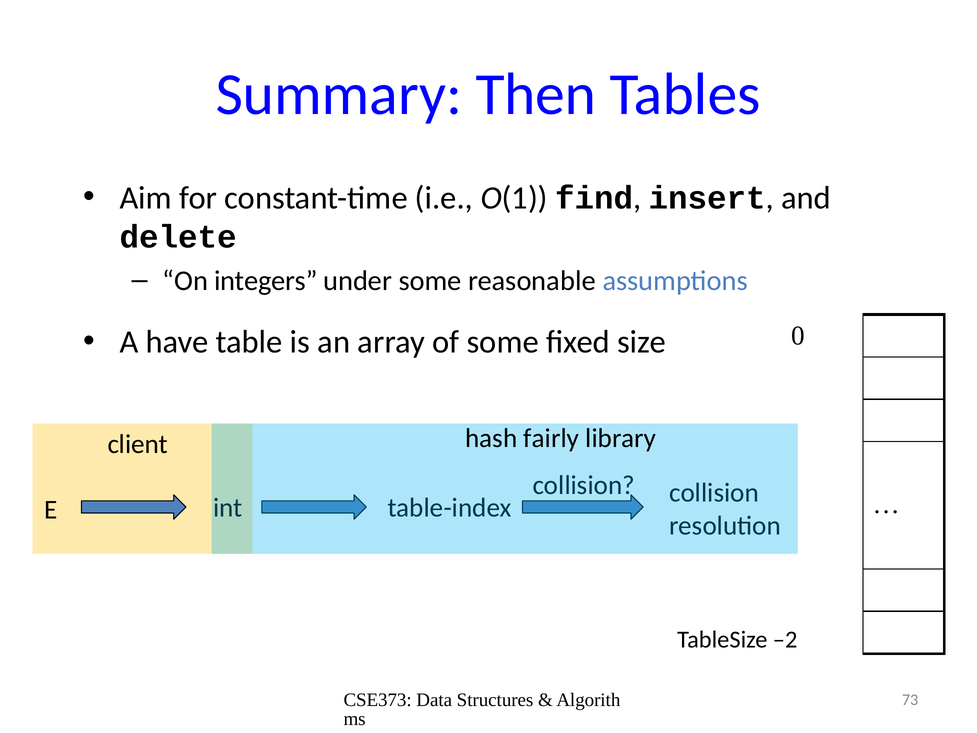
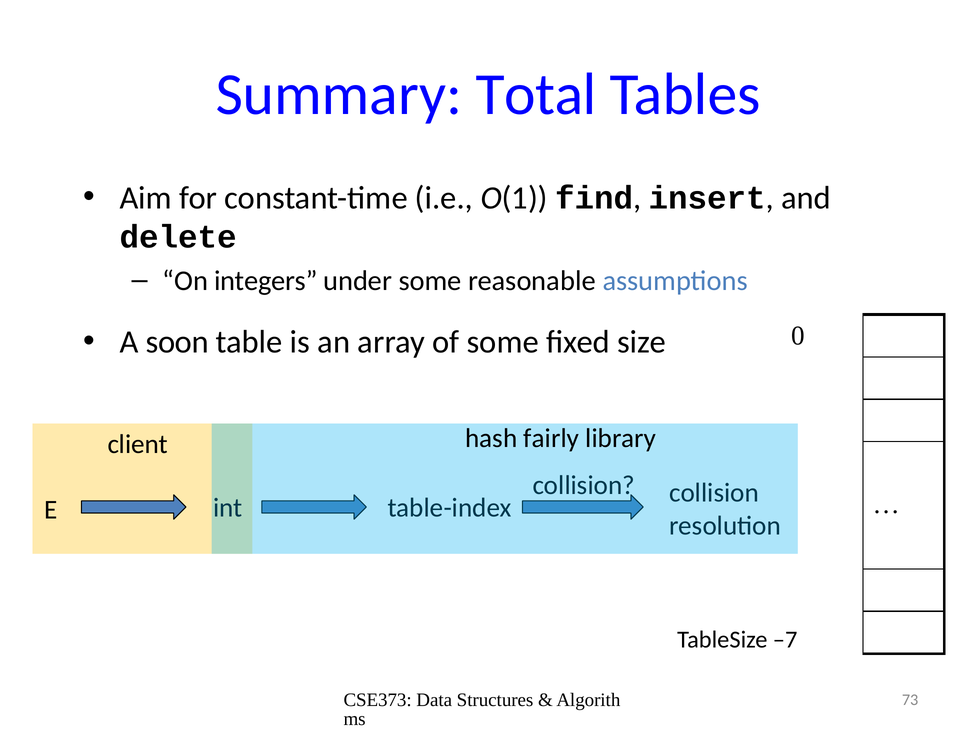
Then: Then -> Total
have: have -> soon
–2: –2 -> –7
